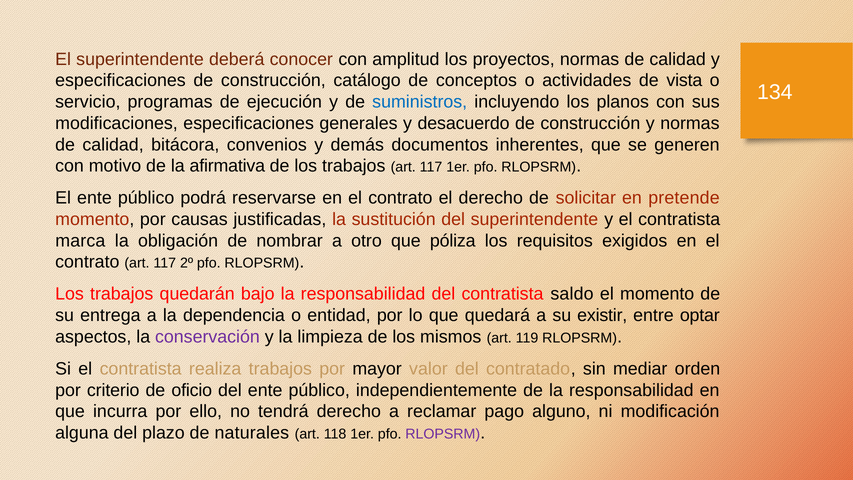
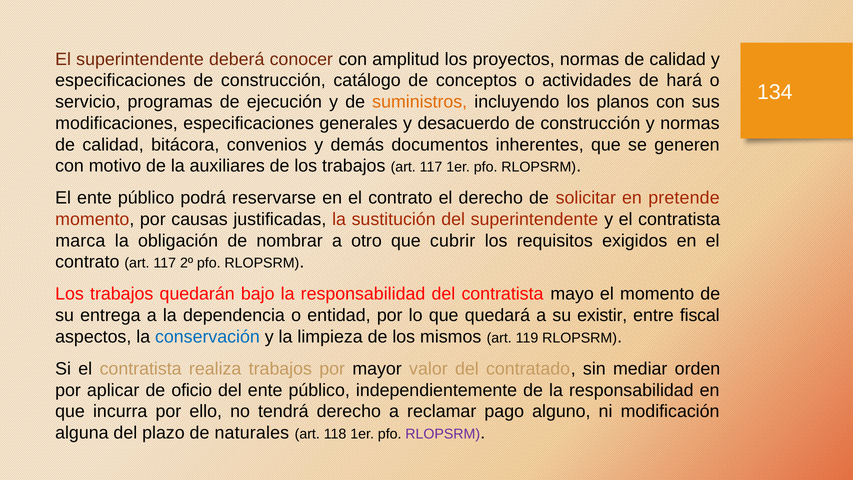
vista: vista -> hará
suministros colour: blue -> orange
afirmativa: afirmativa -> auxiliares
póliza: póliza -> cubrir
saldo: saldo -> mayo
optar: optar -> fiscal
conservación colour: purple -> blue
criterio: criterio -> aplicar
